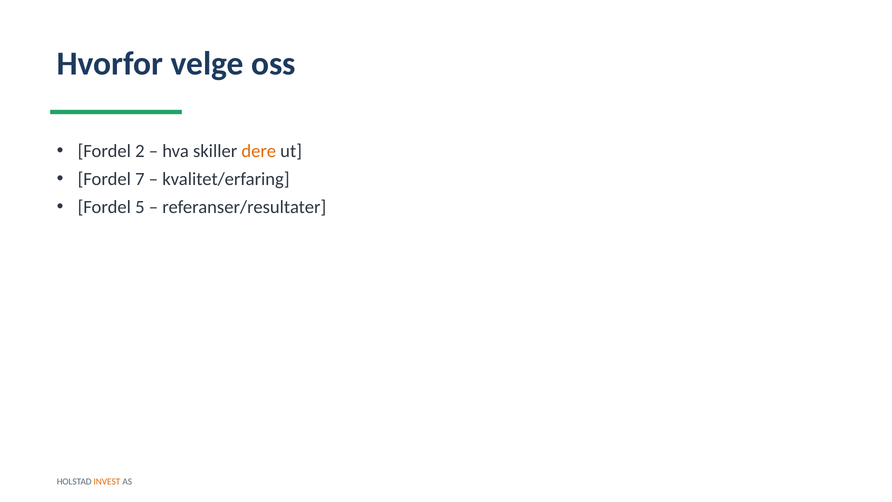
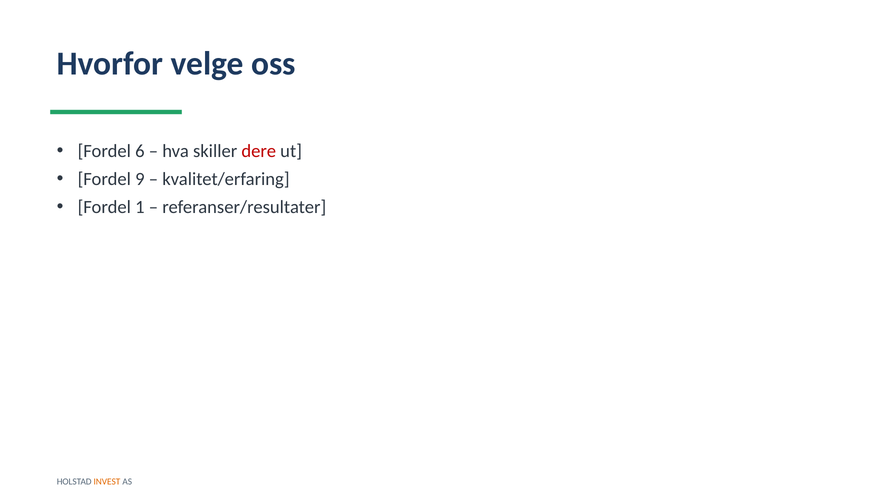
2: 2 -> 6
dere colour: orange -> red
7: 7 -> 9
5: 5 -> 1
